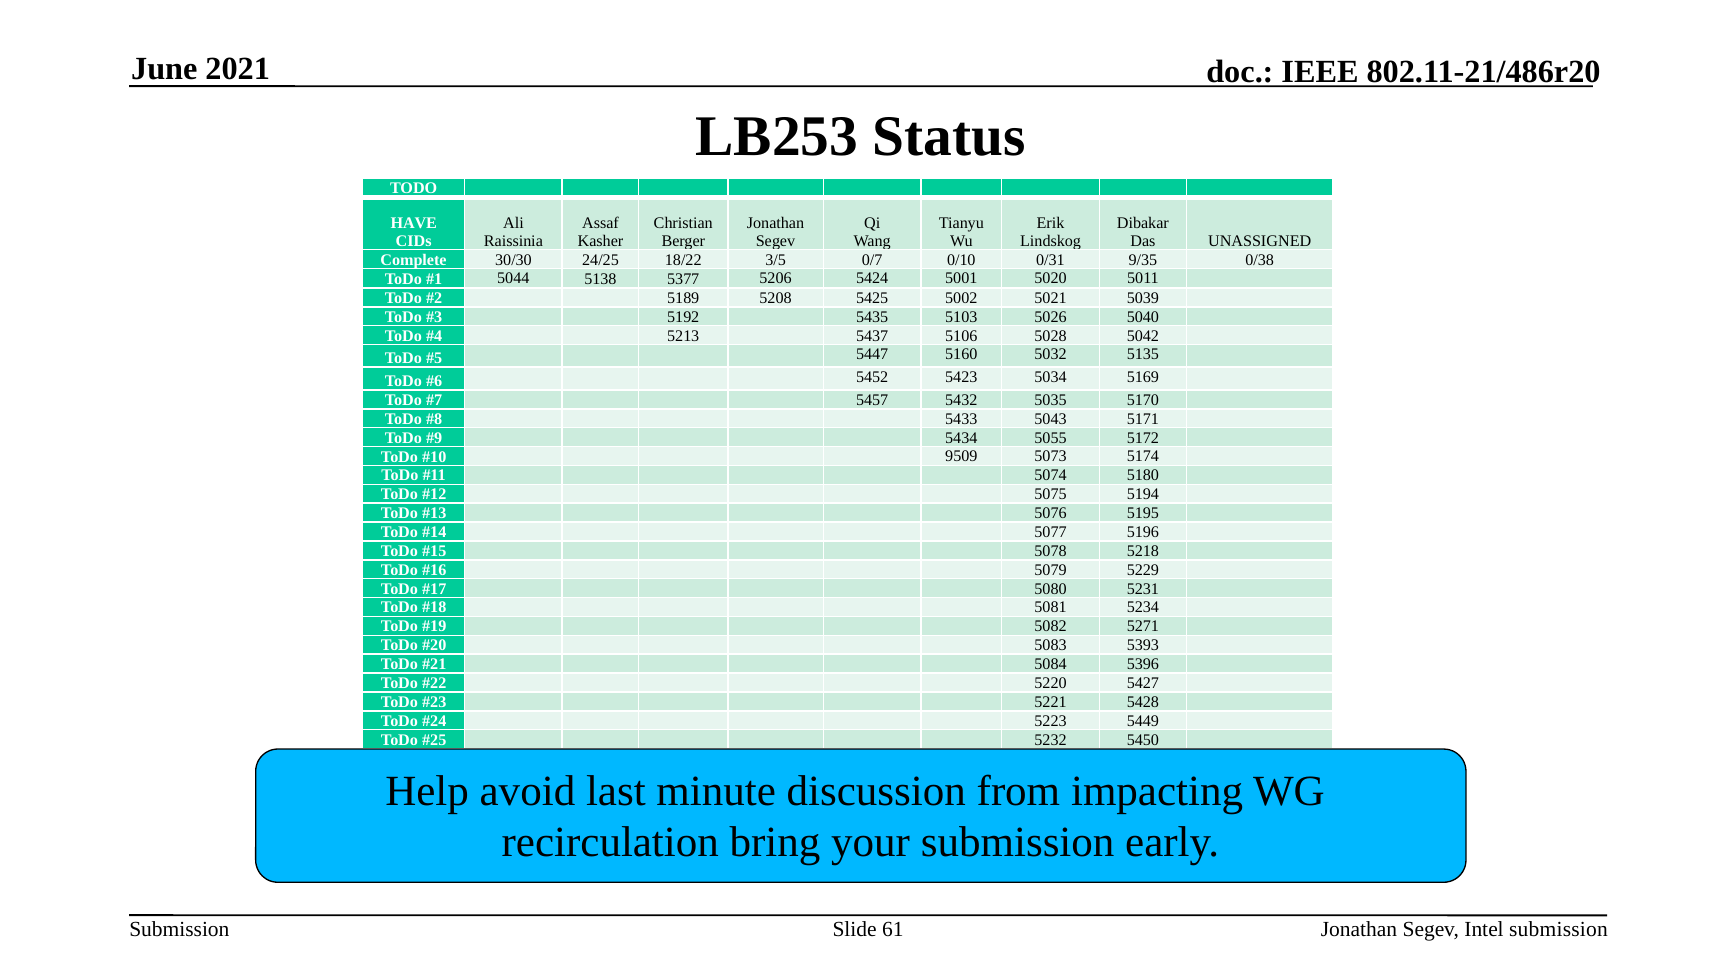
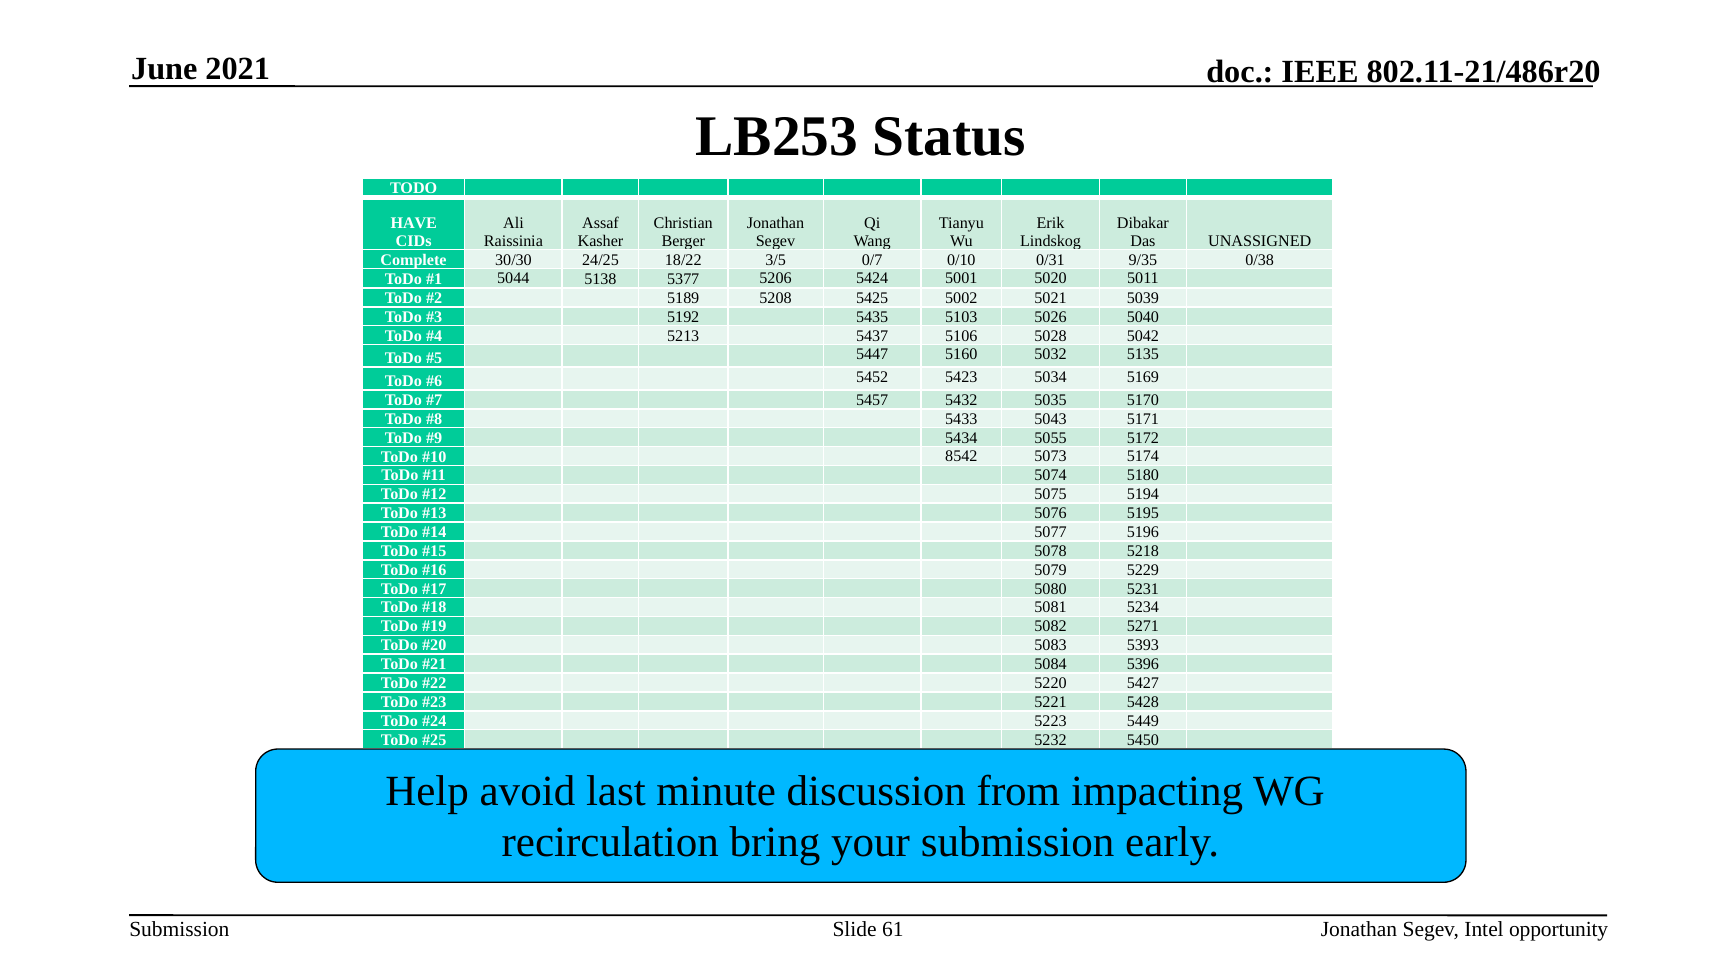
9509: 9509 -> 8542
Intel submission: submission -> opportunity
